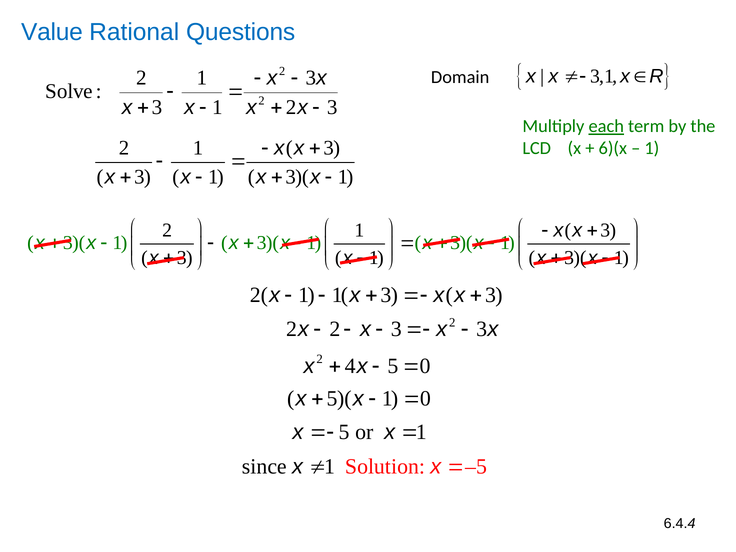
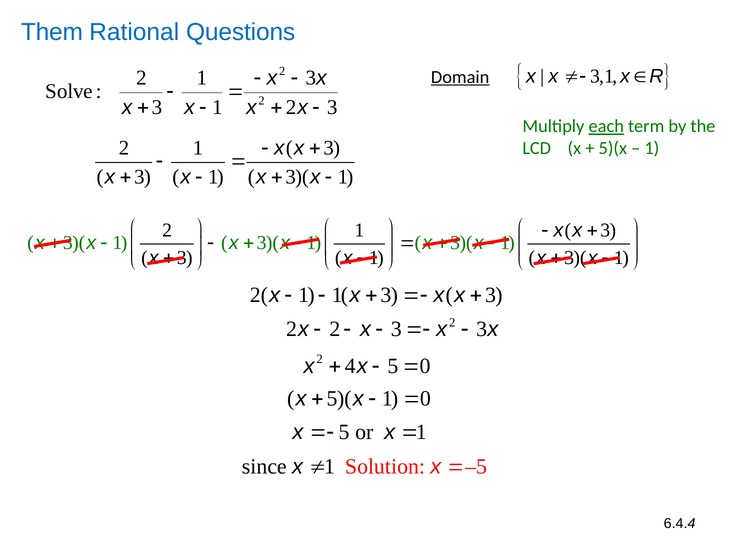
Value: Value -> Them
Domain underline: none -> present
6)(x: 6)(x -> 5)(x
